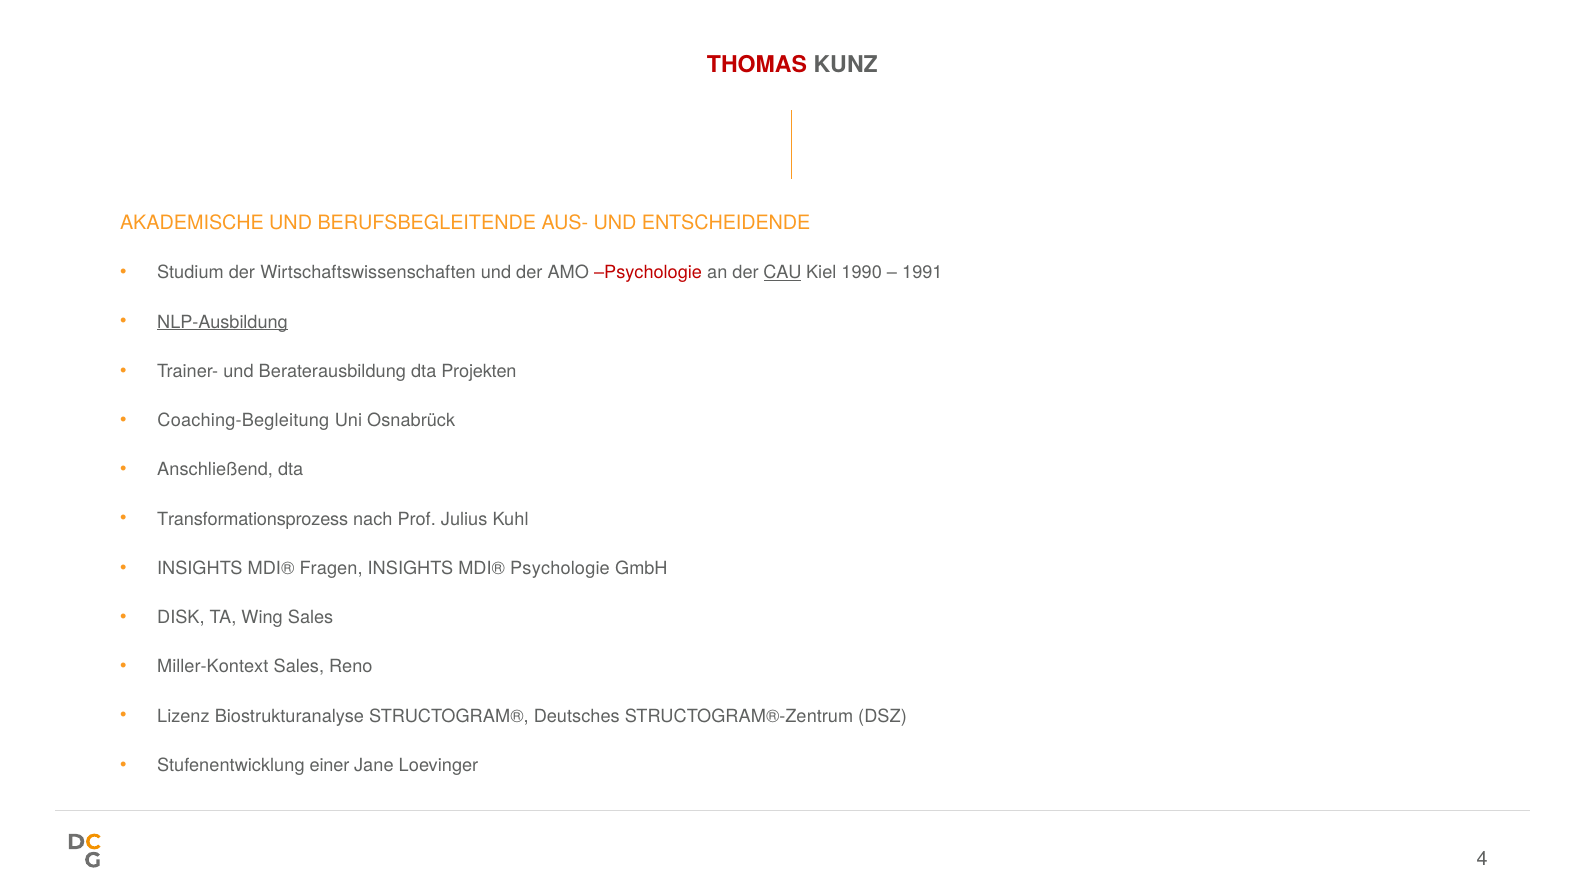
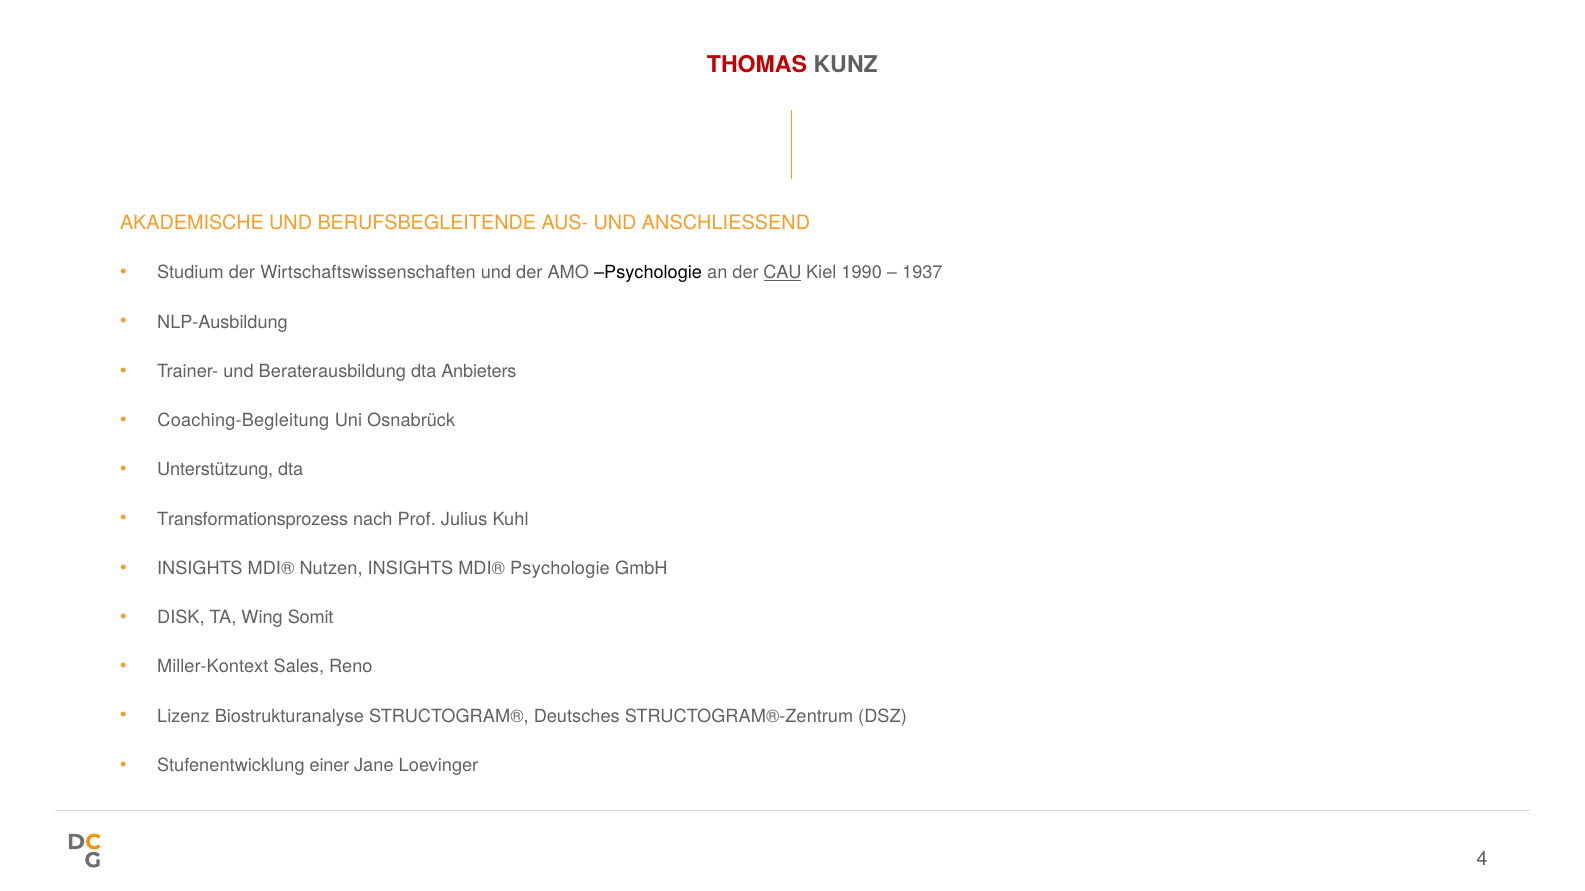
ENTSCHEIDENDE: ENTSCHEIDENDE -> ANSCHLIESSEND
Psychologie at (648, 273) colour: red -> black
1991: 1991 -> 1937
NLP-Ausbildung underline: present -> none
Projekten: Projekten -> Anbieters
Anschließend: Anschließend -> Unterstützung
Fragen: Fragen -> Nutzen
Wing Sales: Sales -> Somit
